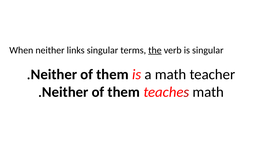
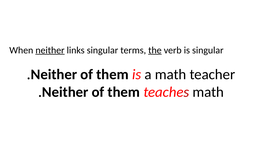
neither at (50, 50) underline: none -> present
